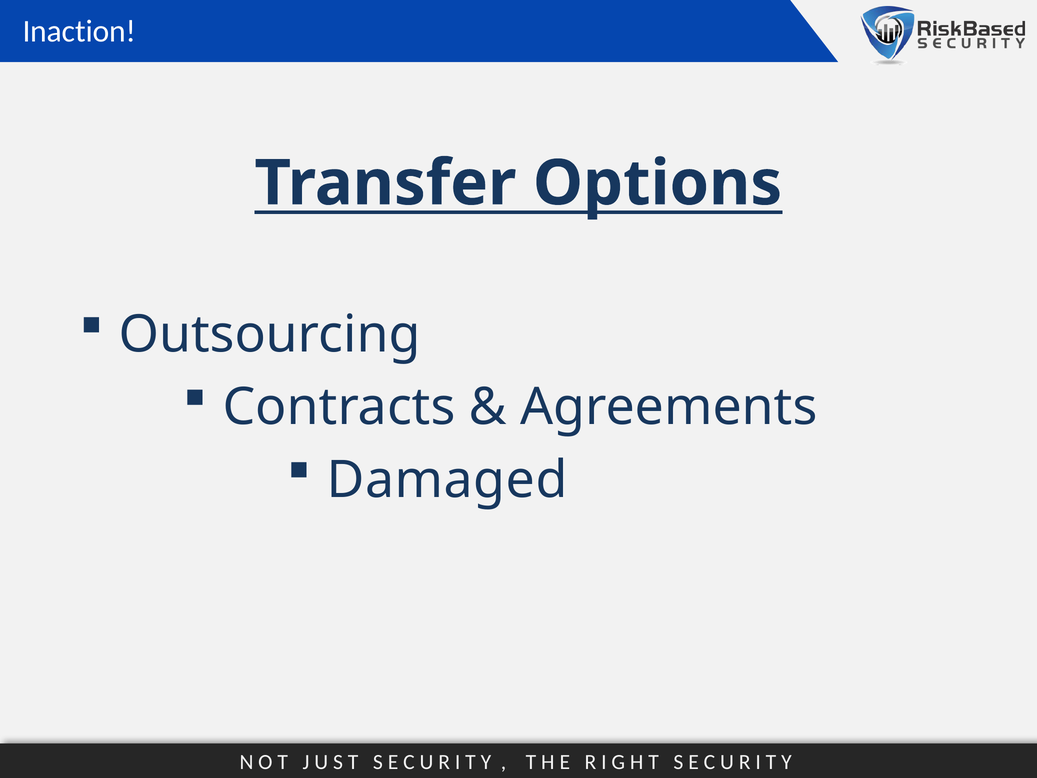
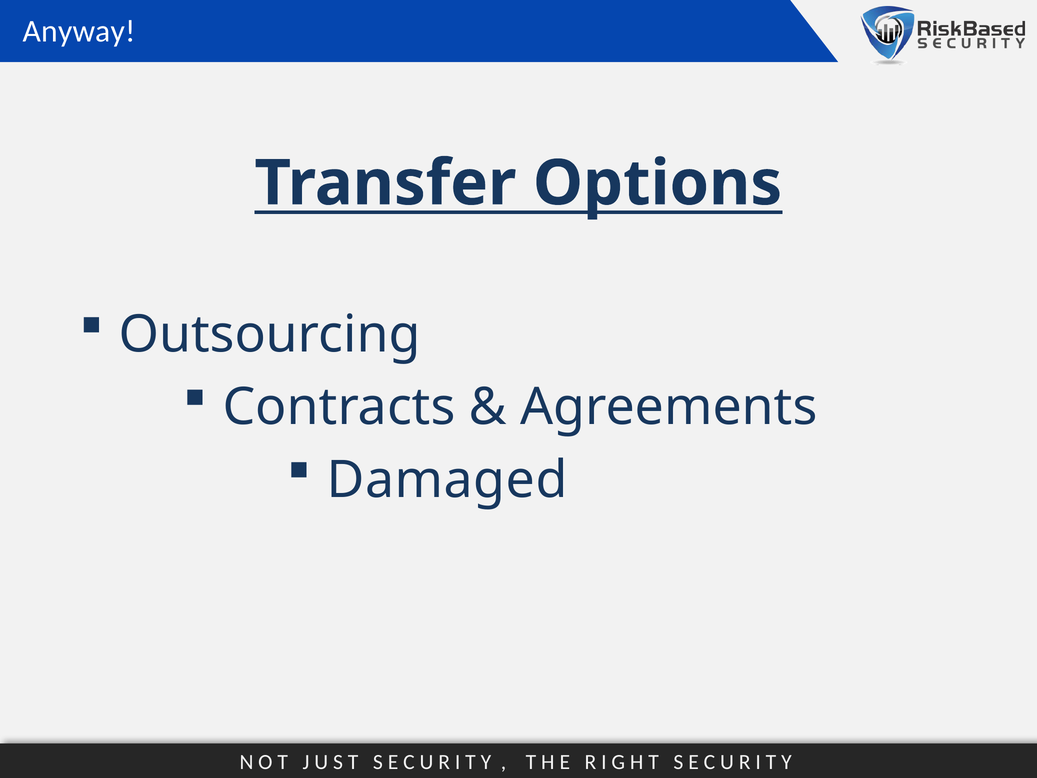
Inaction: Inaction -> Anyway
